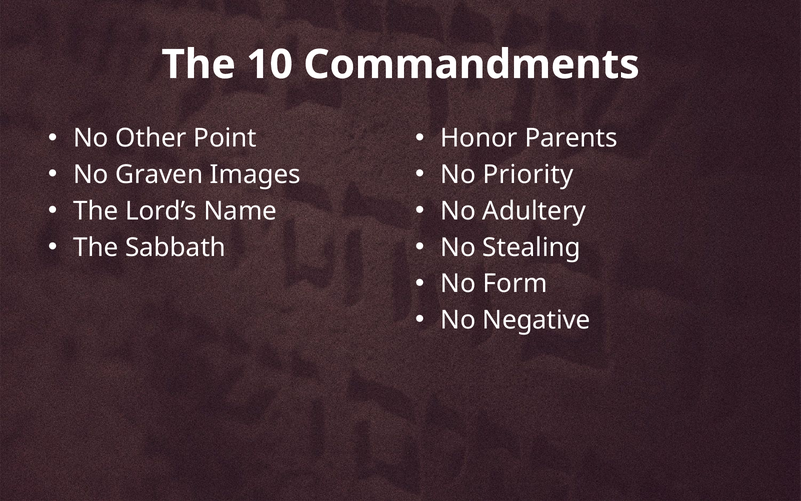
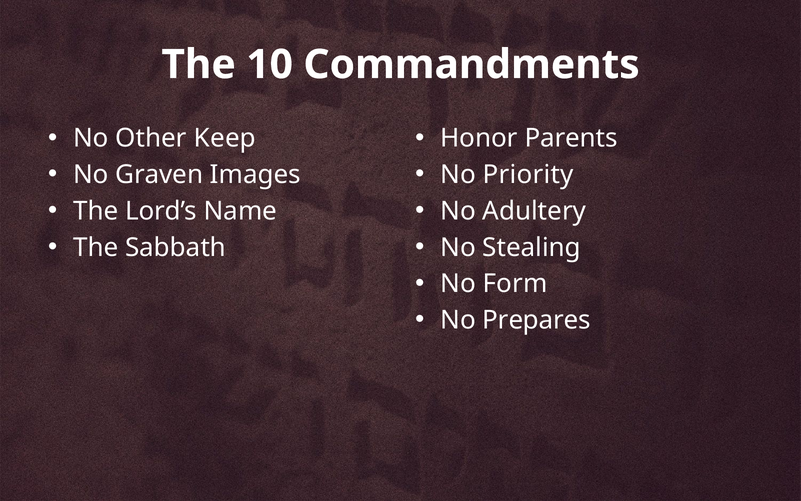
Point: Point -> Keep
Negative: Negative -> Prepares
